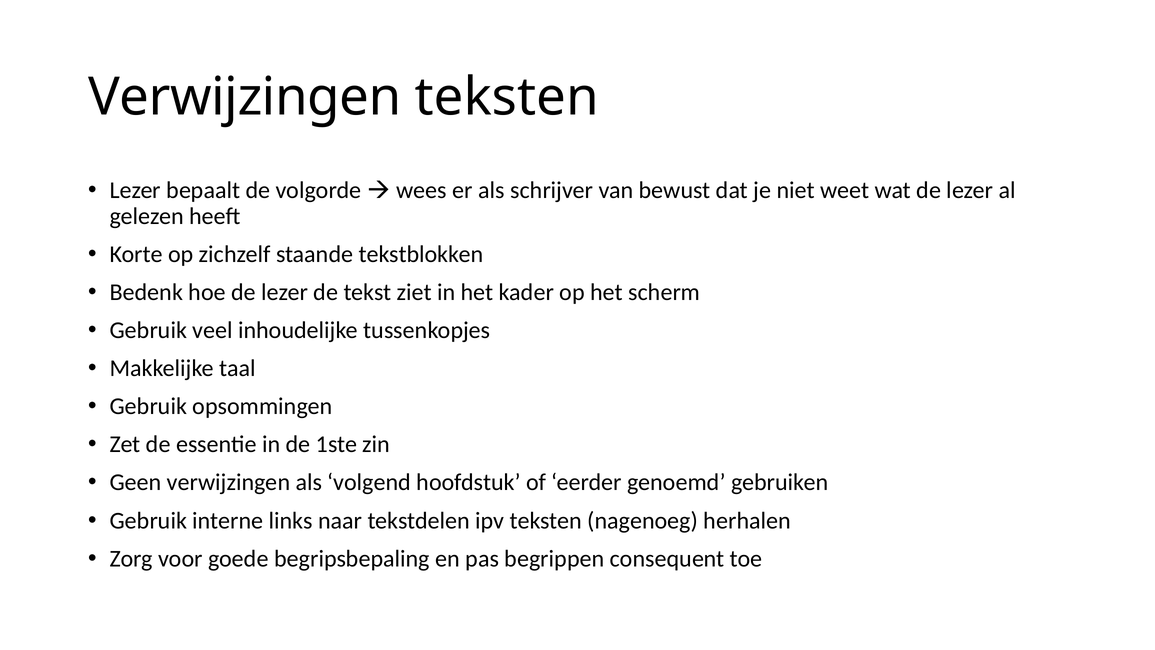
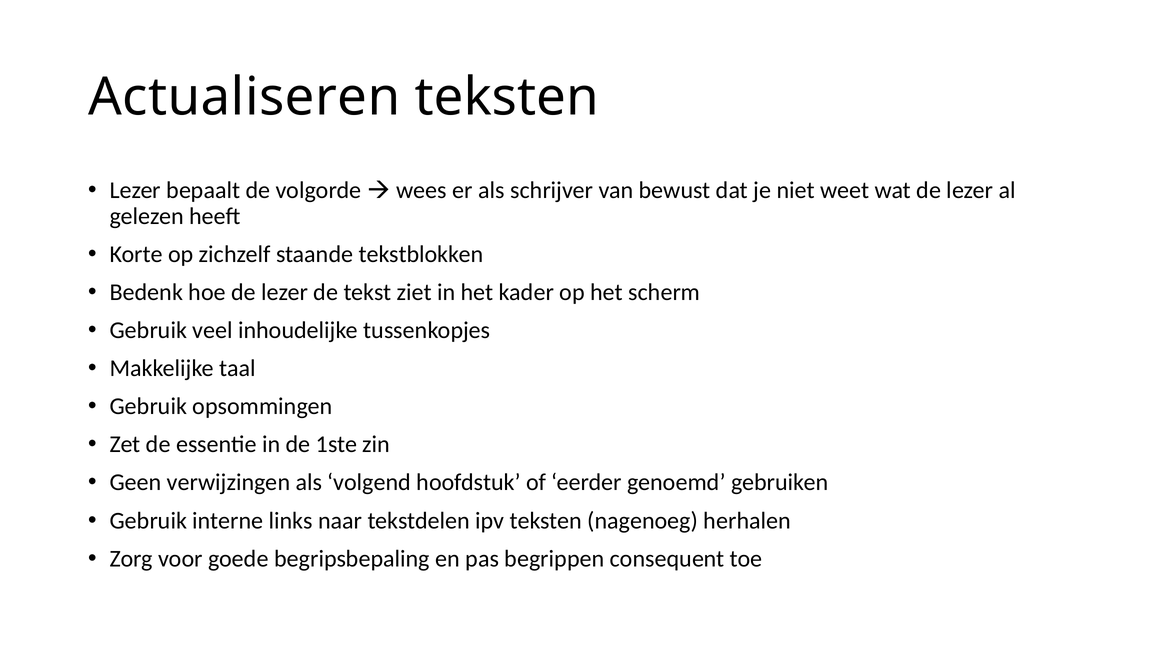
Verwijzingen at (245, 97): Verwijzingen -> Actualiseren
